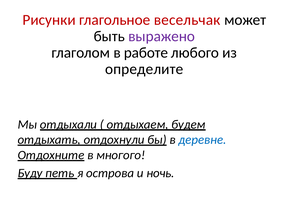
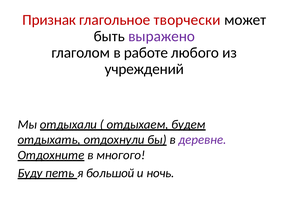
Рисунки: Рисунки -> Признак
весельчак: весельчак -> творчески
определите: определите -> учреждений
деревне colour: blue -> purple
острова: острова -> большой
